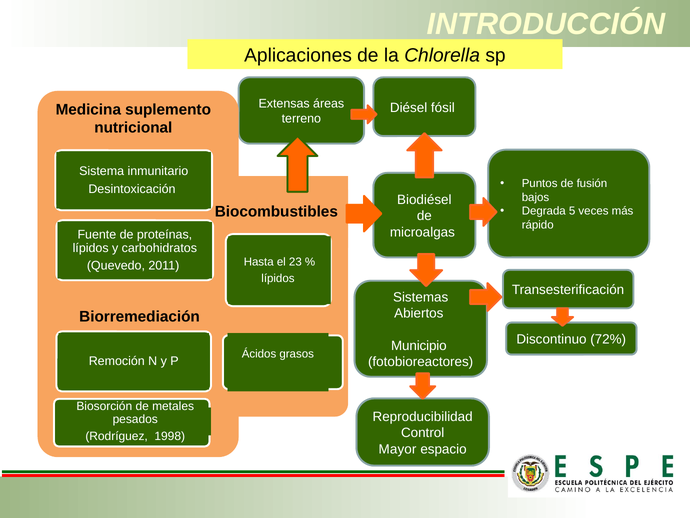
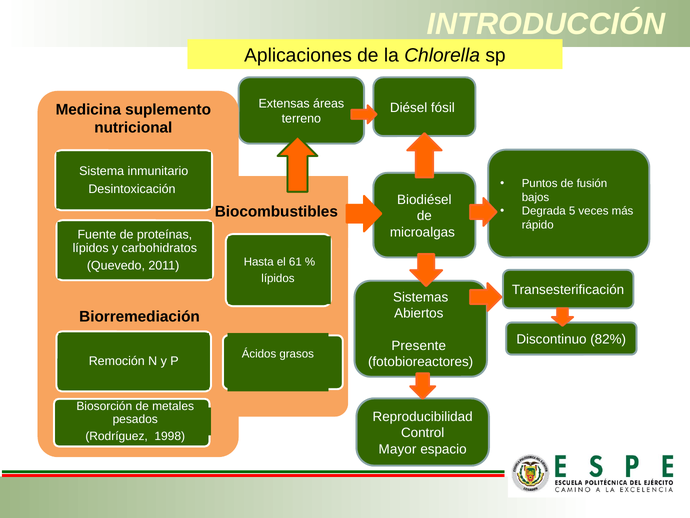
23: 23 -> 61
72%: 72% -> 82%
Municipio: Municipio -> Presente
